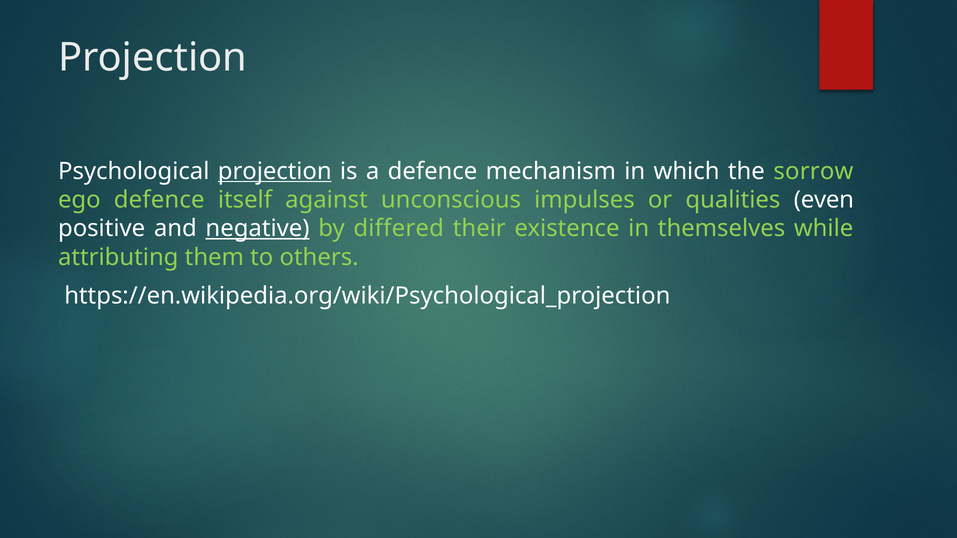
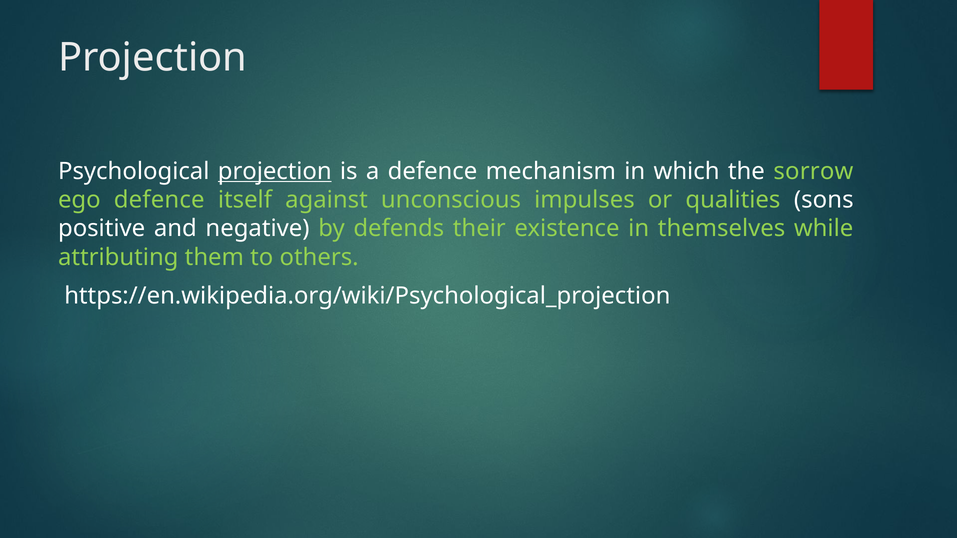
even: even -> sons
negative underline: present -> none
differed: differed -> defends
